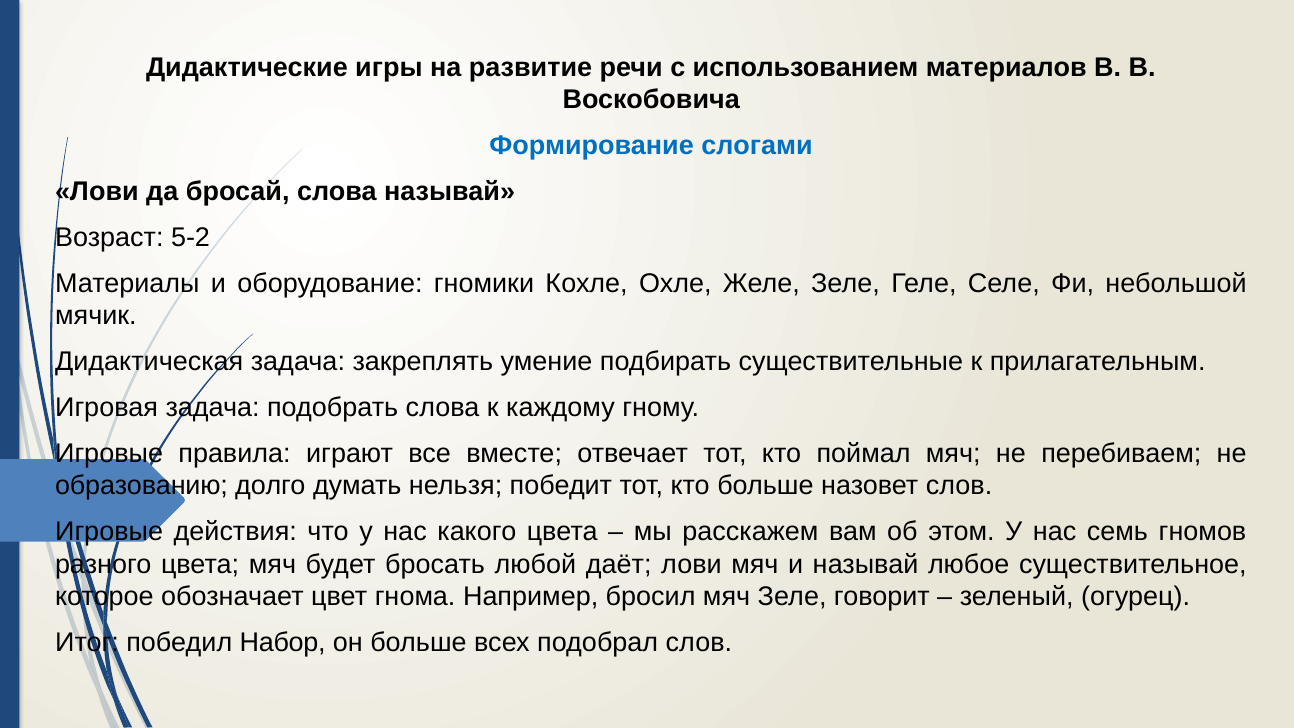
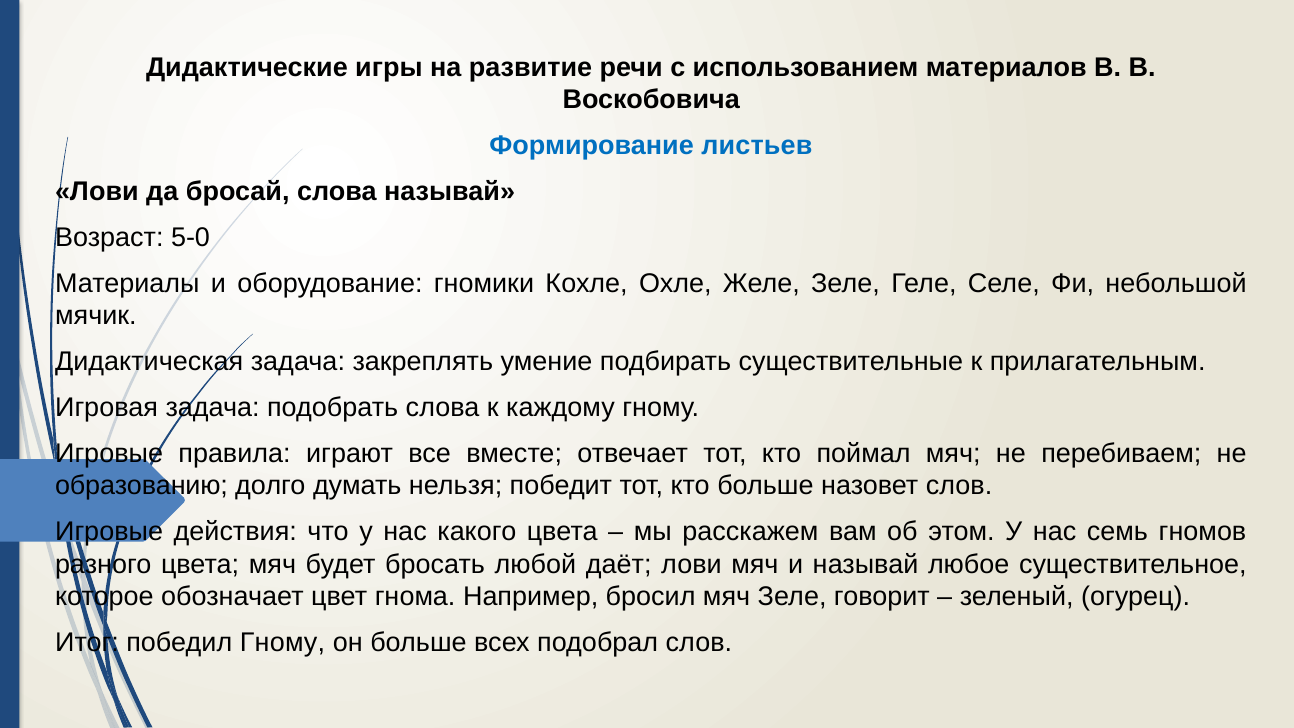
слогами: слогами -> листьев
5-2: 5-2 -> 5-0
победил Набор: Набор -> Гному
